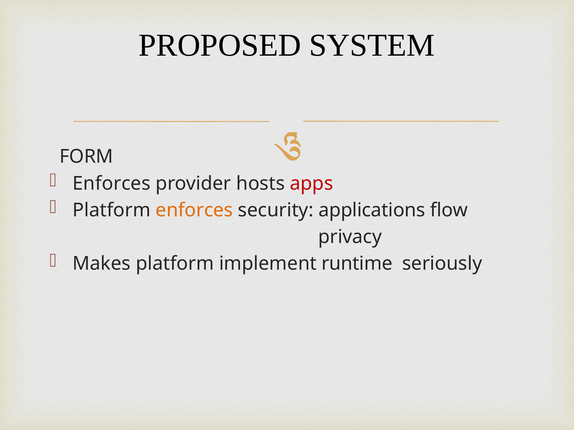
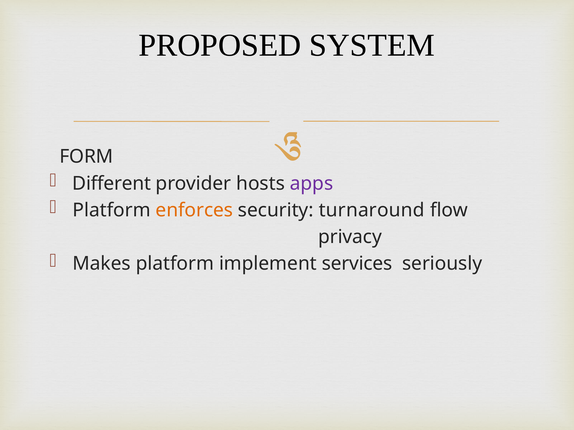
Enforces at (112, 184): Enforces -> Different
apps colour: red -> purple
applications: applications -> turnaround
runtime: runtime -> services
